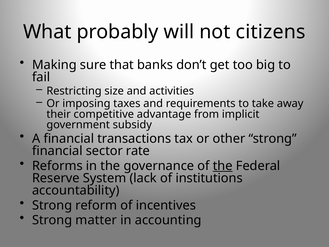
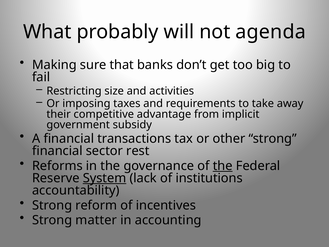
citizens: citizens -> agenda
rate: rate -> rest
System underline: none -> present
